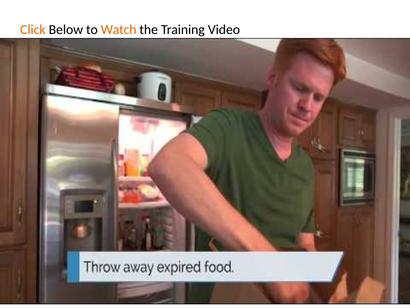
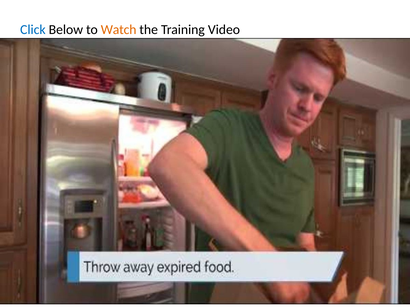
Click colour: orange -> blue
